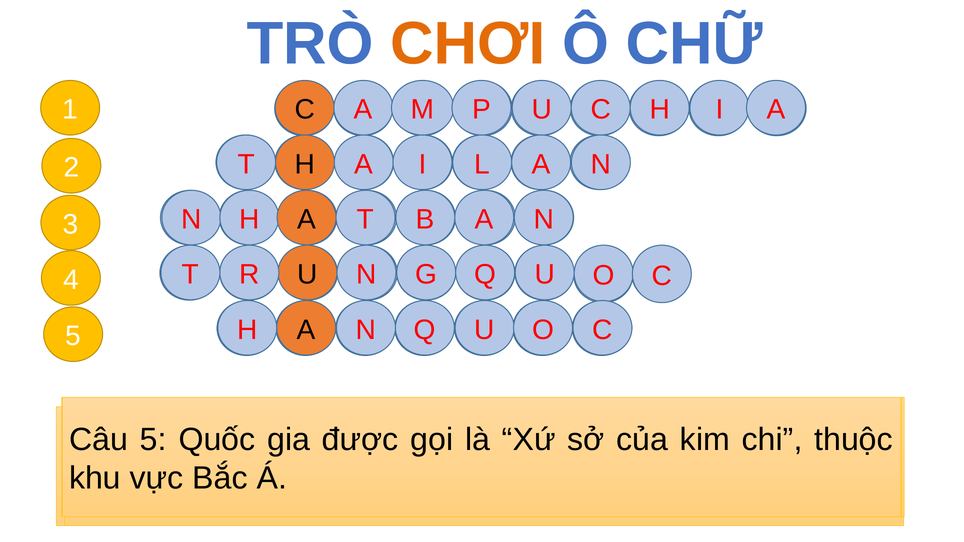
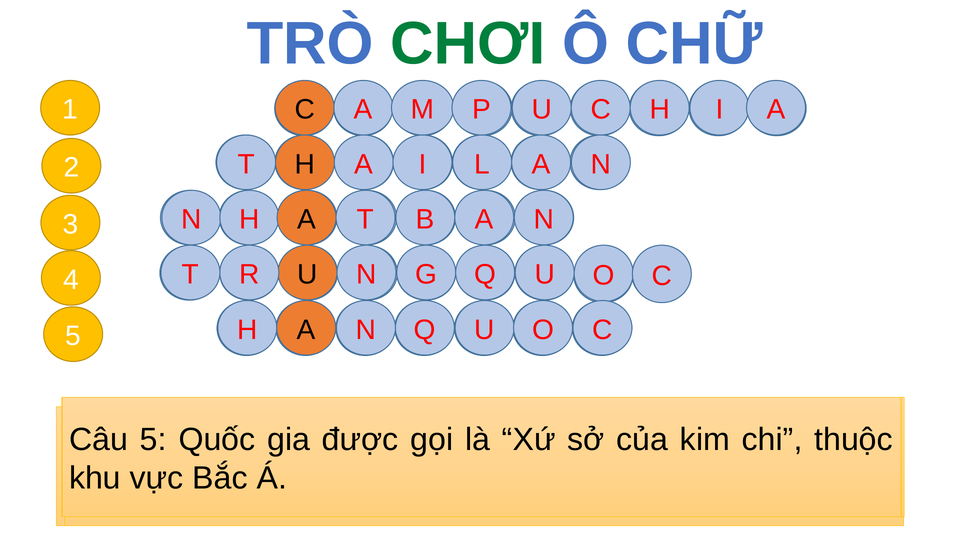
CHƠI colour: orange -> green
